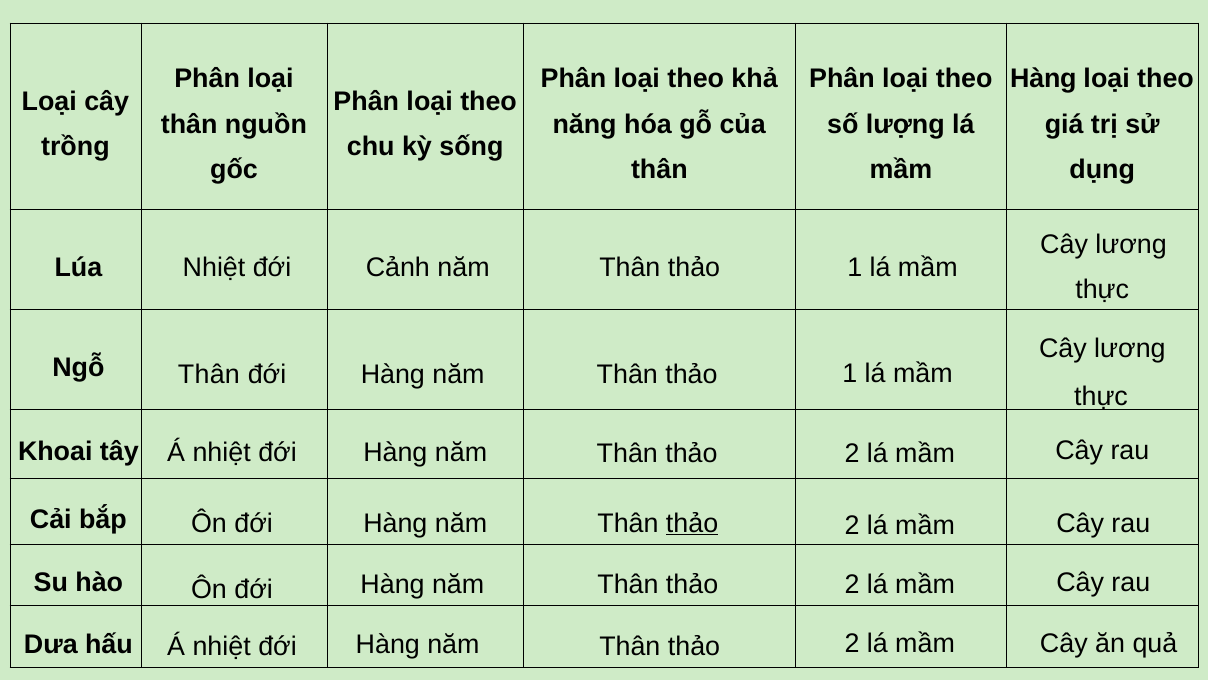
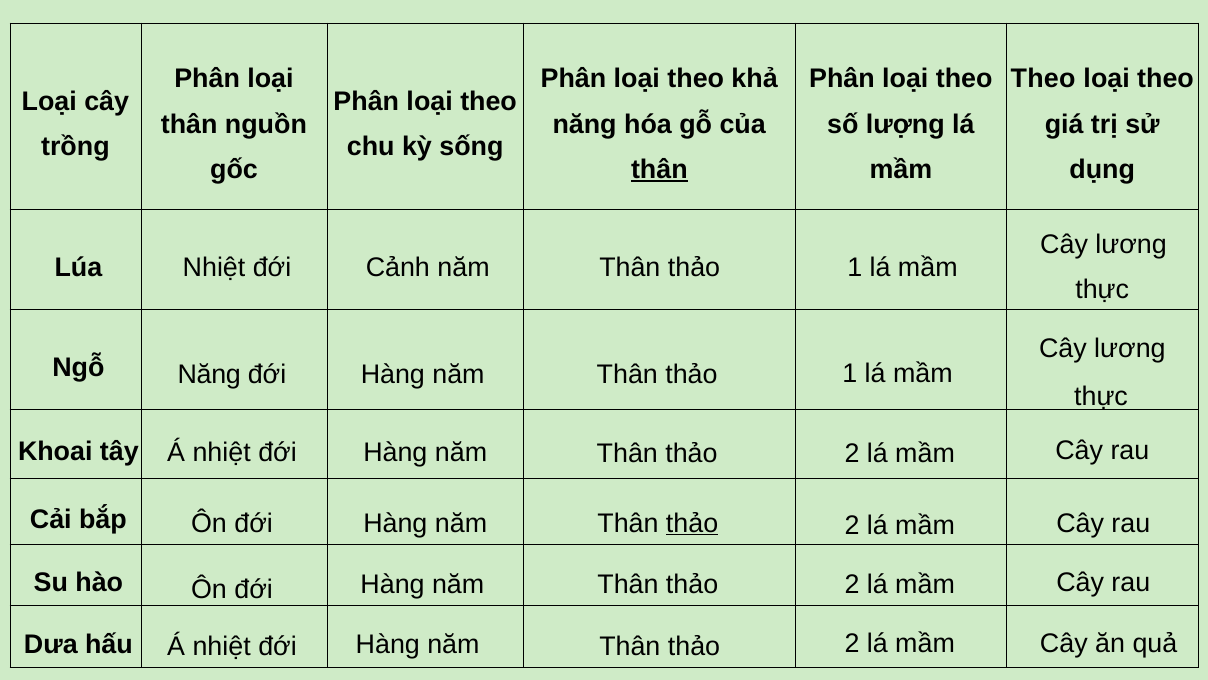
Hàng at (1043, 79): Hàng -> Theo
thân at (659, 169) underline: none -> present
Thân at (209, 375): Thân -> Năng
